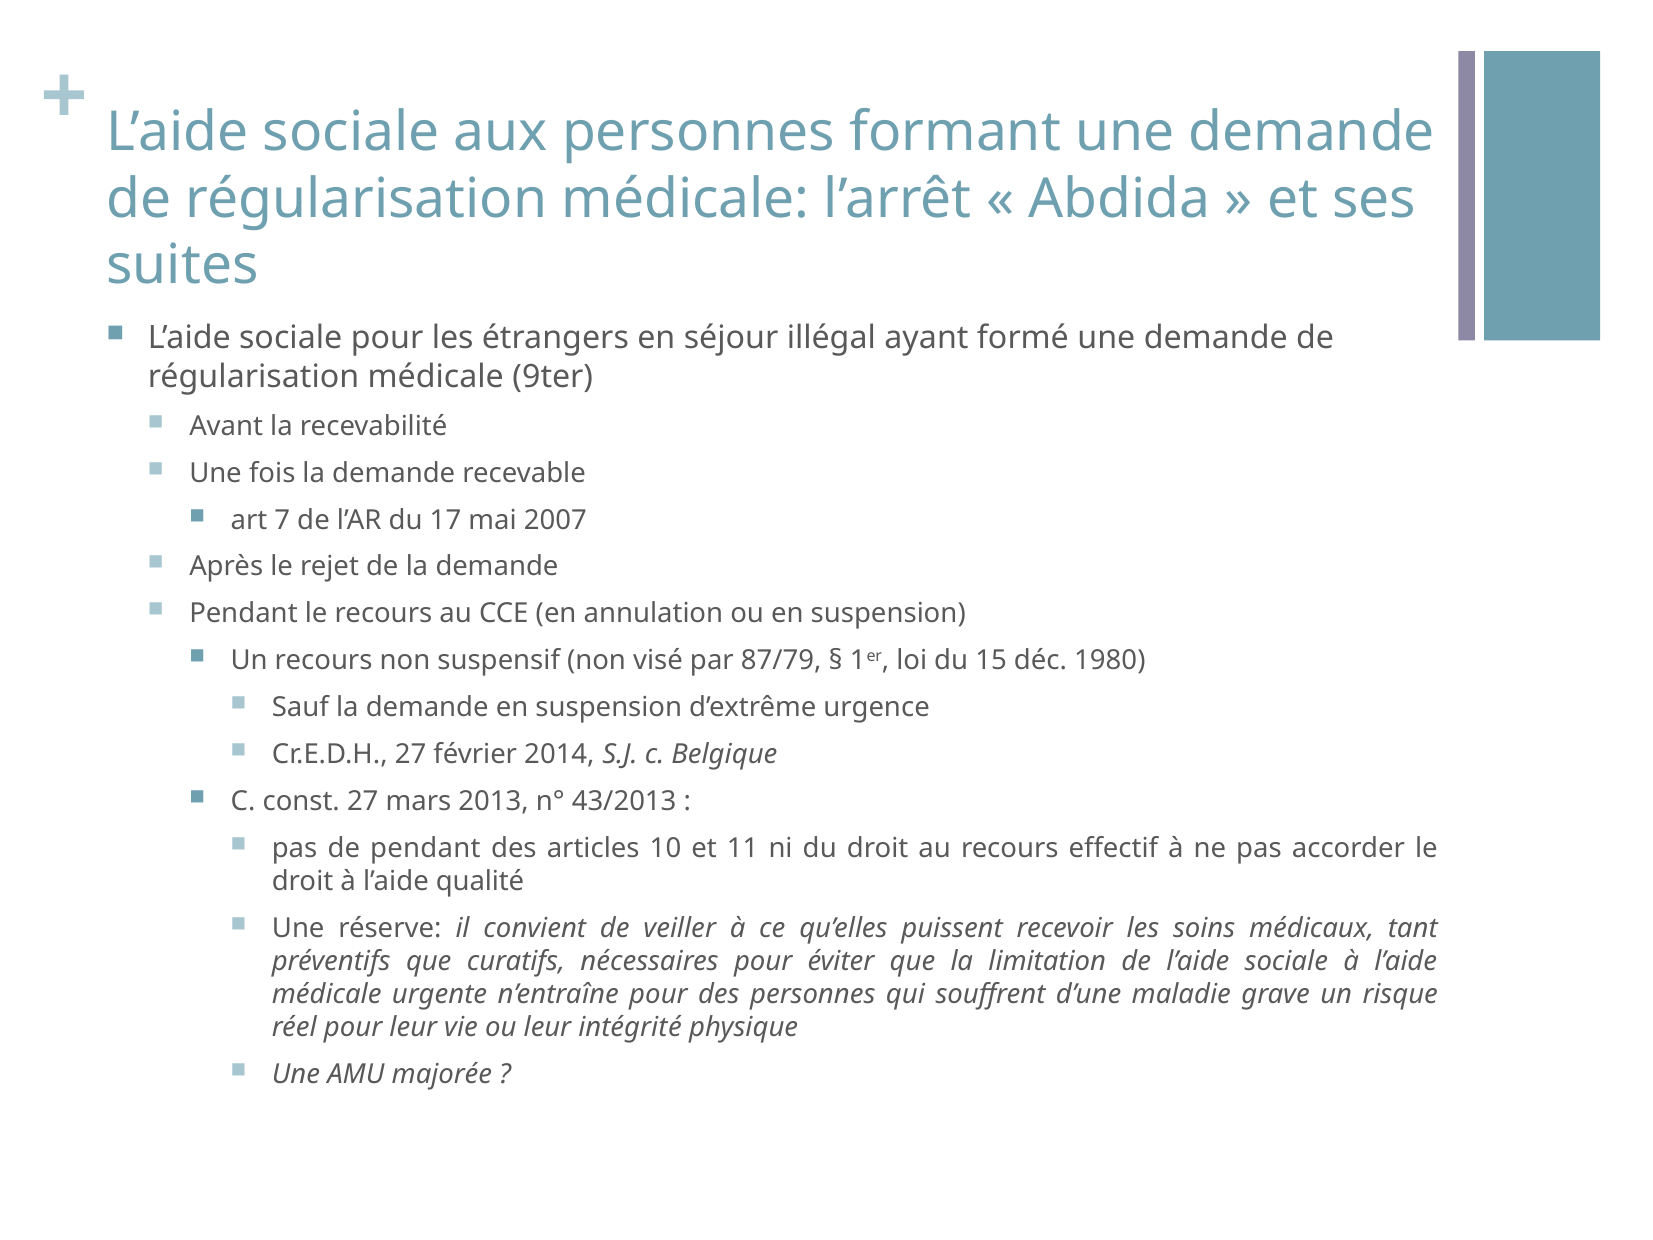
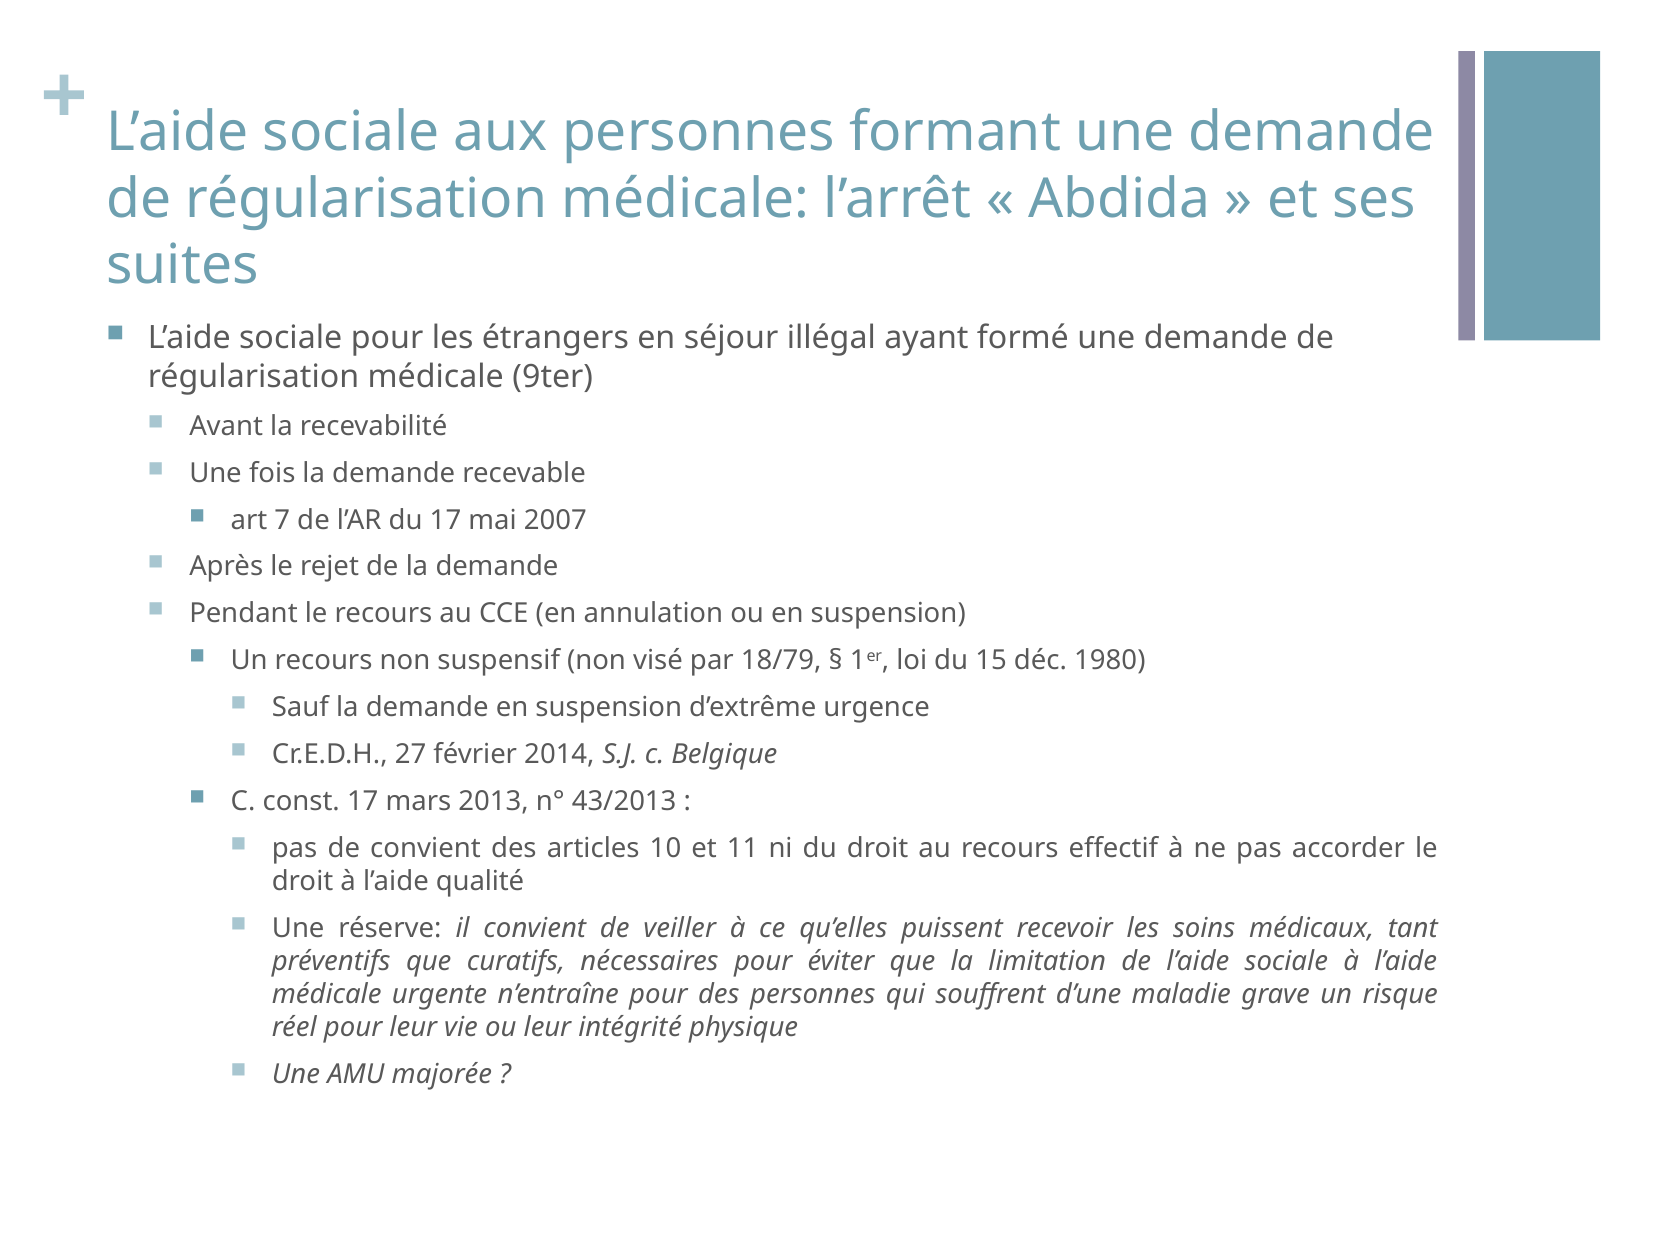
87/79: 87/79 -> 18/79
const 27: 27 -> 17
de pendant: pendant -> convient
